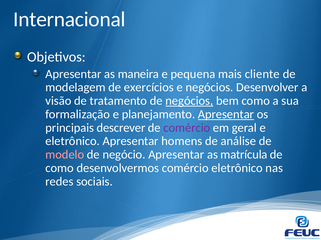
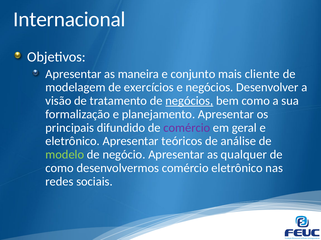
pequena: pequena -> conjunto
Apresentar at (226, 115) underline: present -> none
descrever: descrever -> difundido
homens: homens -> teóricos
modelo colour: pink -> light green
matrícula: matrícula -> qualquer
